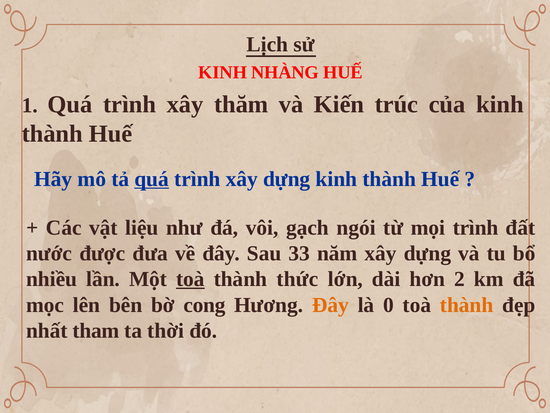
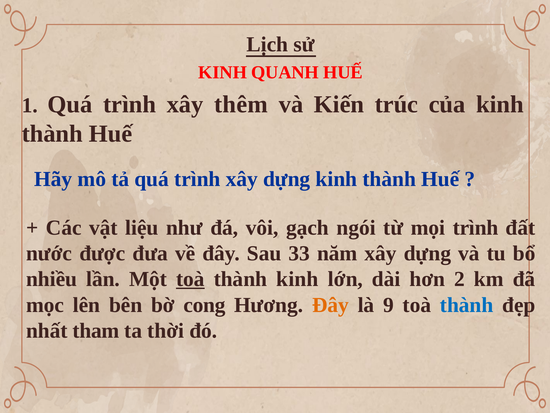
NHÀNG: NHÀNG -> QUANH
thăm: thăm -> thêm
quá at (152, 179) underline: present -> none
thành thức: thức -> kinh
0: 0 -> 9
thành at (467, 305) colour: orange -> blue
